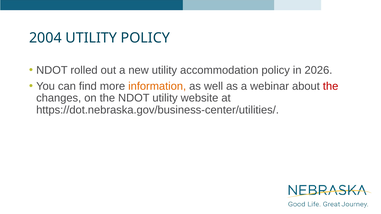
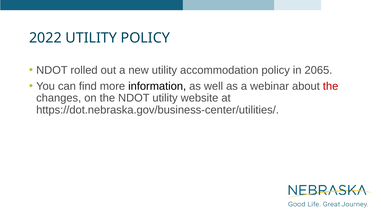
2004: 2004 -> 2022
2026: 2026 -> 2065
information colour: orange -> black
